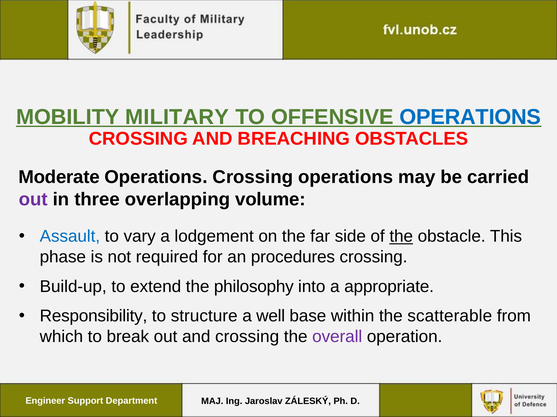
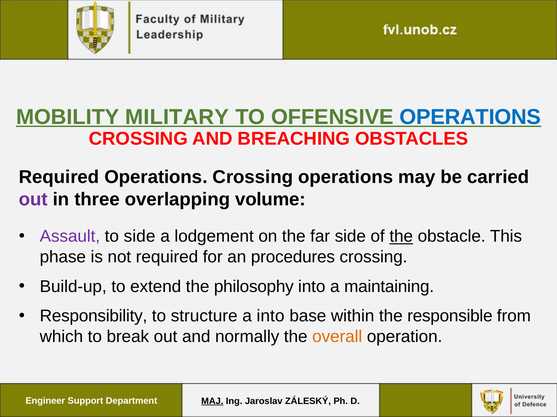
Moderate at (59, 177): Moderate -> Required
Assault colour: blue -> purple
to vary: vary -> side
appropriate: appropriate -> maintaining
a well: well -> into
scatterable: scatterable -> responsible
and crossing: crossing -> normally
overall colour: purple -> orange
MAJ underline: none -> present
